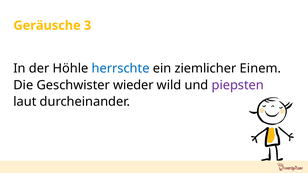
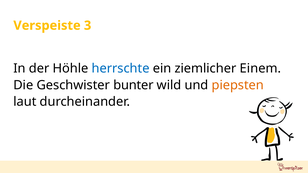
Geräusche: Geräusche -> Verspeiste
wieder: wieder -> bunter
piepsten colour: purple -> orange
